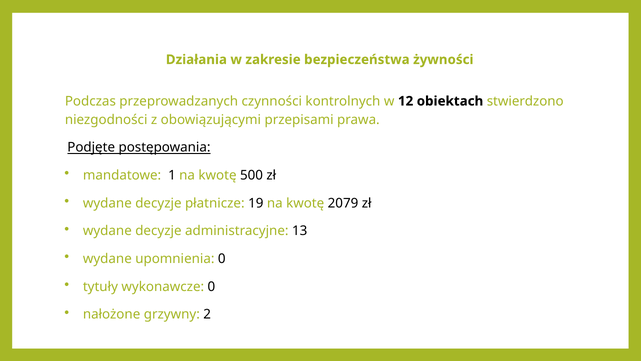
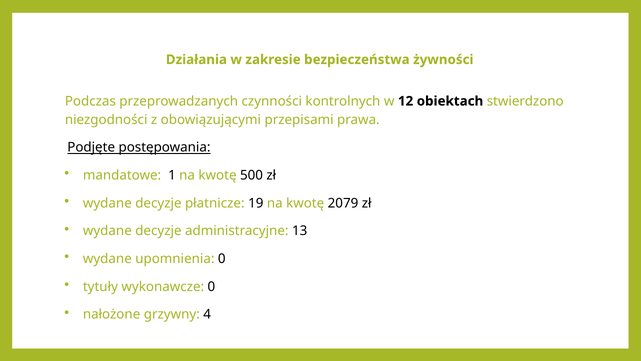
2: 2 -> 4
